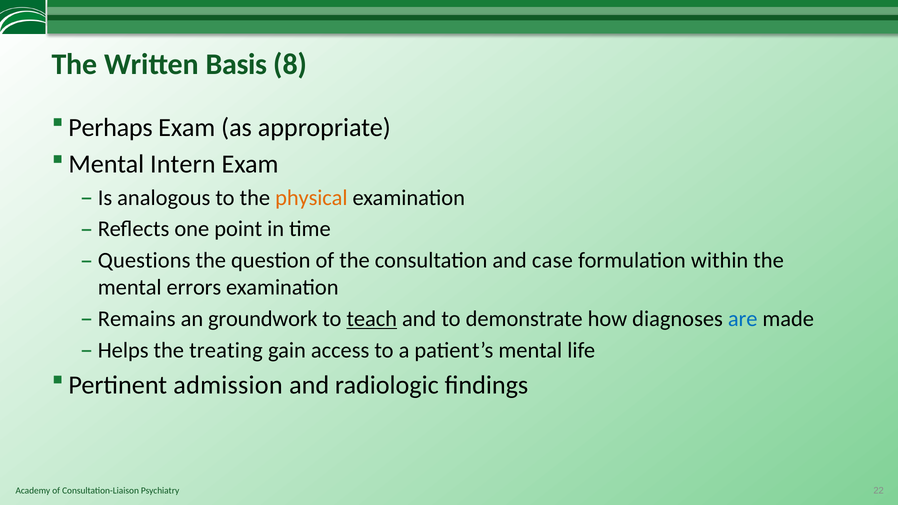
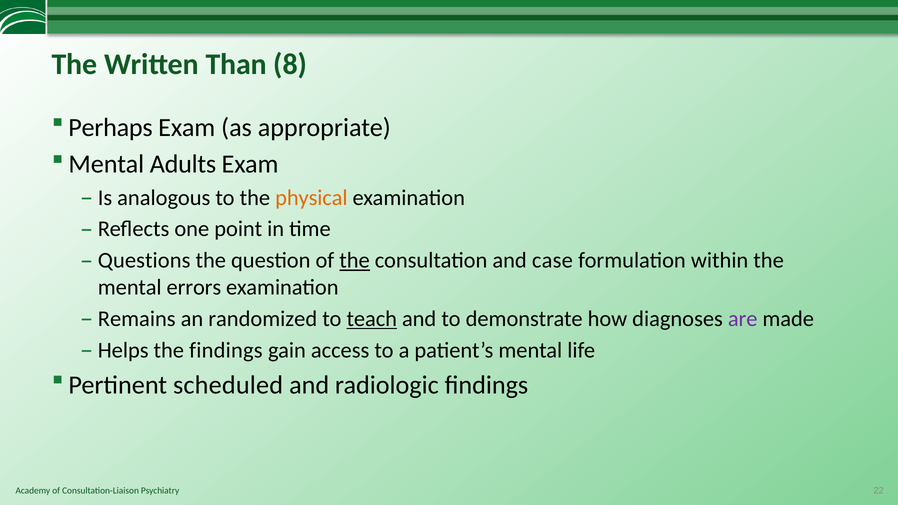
Basis: Basis -> Than
Intern: Intern -> Adults
the at (355, 261) underline: none -> present
groundwork: groundwork -> randomized
are colour: blue -> purple
the treating: treating -> findings
admission: admission -> scheduled
